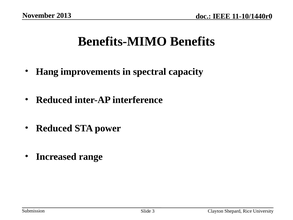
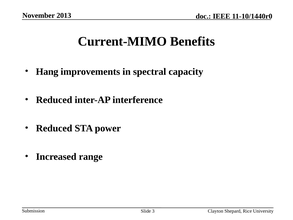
Benefits-MIMO: Benefits-MIMO -> Current-MIMO
